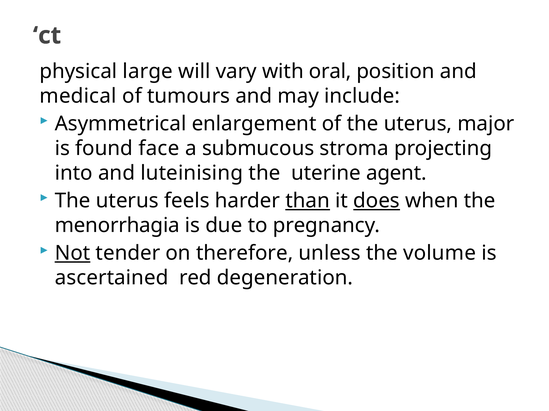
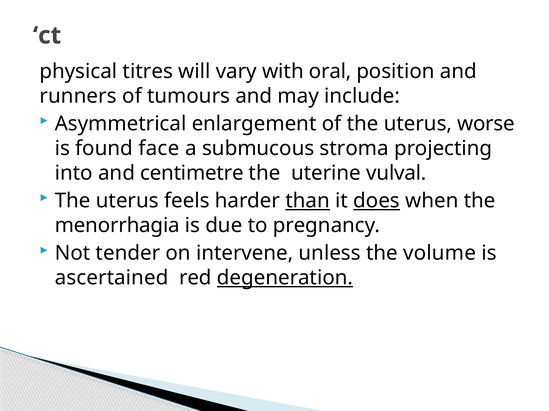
large: large -> titres
medical: medical -> runners
major: major -> worse
luteinising: luteinising -> centimetre
agent: agent -> vulval
Not underline: present -> none
therefore: therefore -> intervene
degeneration underline: none -> present
